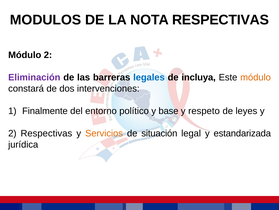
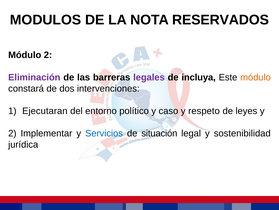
NOTA RESPECTIVAS: RESPECTIVAS -> RESERVADOS
legales colour: blue -> purple
Finalmente: Finalmente -> Ejecutaran
base: base -> caso
2 Respectivas: Respectivas -> Implementar
Servicios colour: orange -> blue
estandarizada: estandarizada -> sostenibilidad
